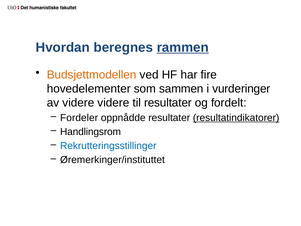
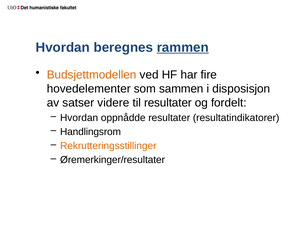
vurderinger: vurderinger -> disposisjon
av videre: videre -> satser
Fordeler at (79, 118): Fordeler -> Hvordan
resultatindikatorer underline: present -> none
Rekrutteringsstillinger colour: blue -> orange
Øremerkinger/instituttet: Øremerkinger/instituttet -> Øremerkinger/resultater
